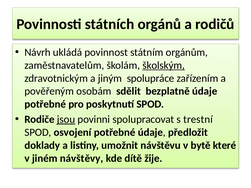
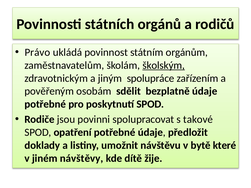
Návrh: Návrh -> Právo
jsou underline: present -> none
trestní: trestní -> takové
osvojení: osvojení -> opatření
